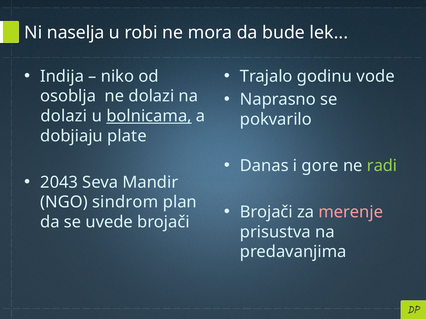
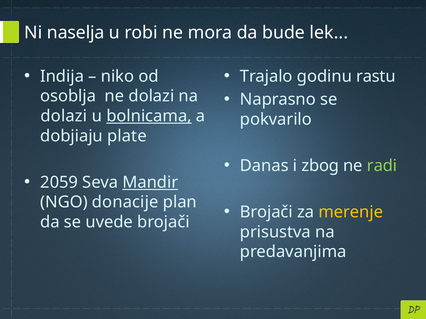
vode: vode -> rastu
gore: gore -> zbog
2043: 2043 -> 2059
Mandir underline: none -> present
sindrom: sindrom -> donacije
merenje colour: pink -> yellow
